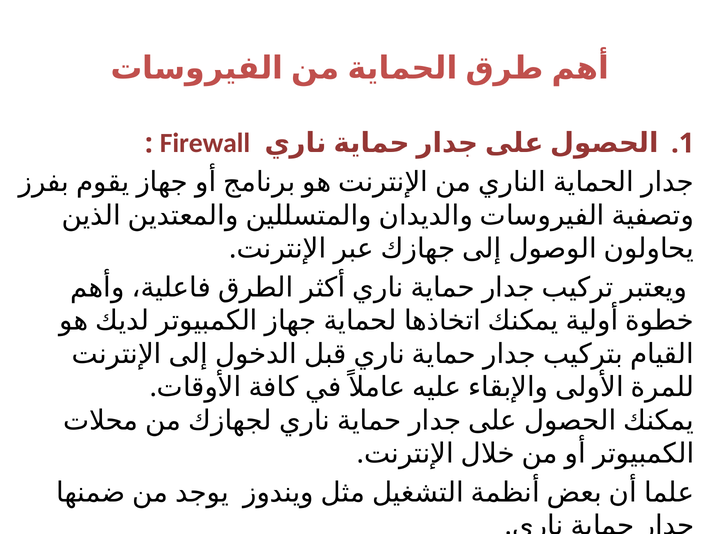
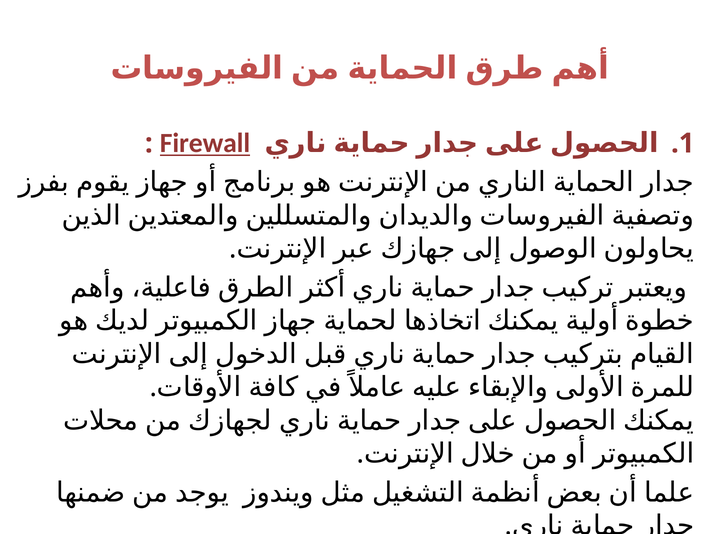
Firewall underline: none -> present
